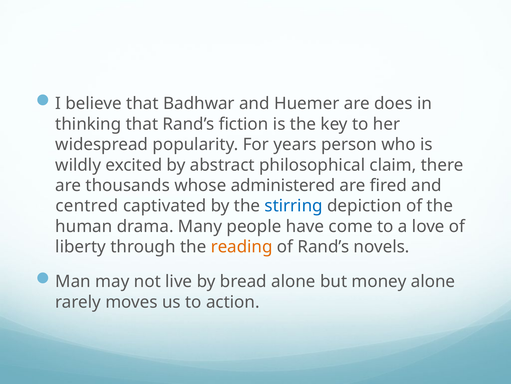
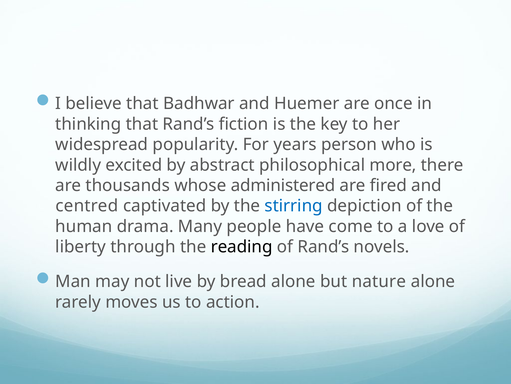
does: does -> once
claim: claim -> more
reading colour: orange -> black
money: money -> nature
